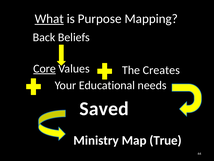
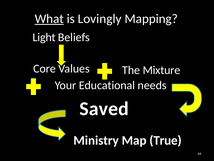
Purpose: Purpose -> Lovingly
Back: Back -> Light
Core underline: present -> none
Creates: Creates -> Mixture
